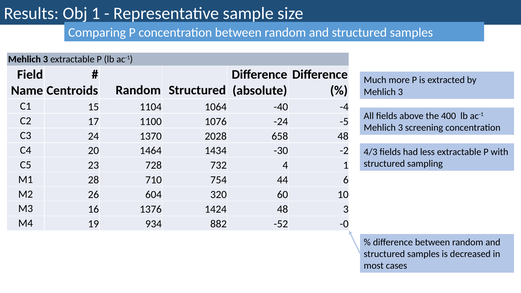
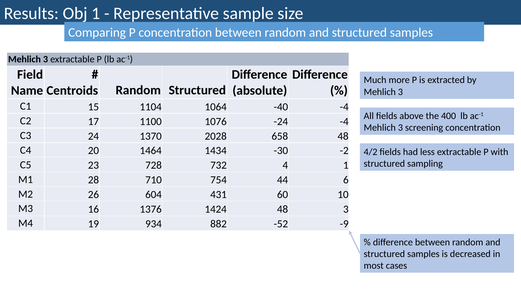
-24 -5: -5 -> -4
4/3: 4/3 -> 4/2
320: 320 -> 431
-0: -0 -> -9
